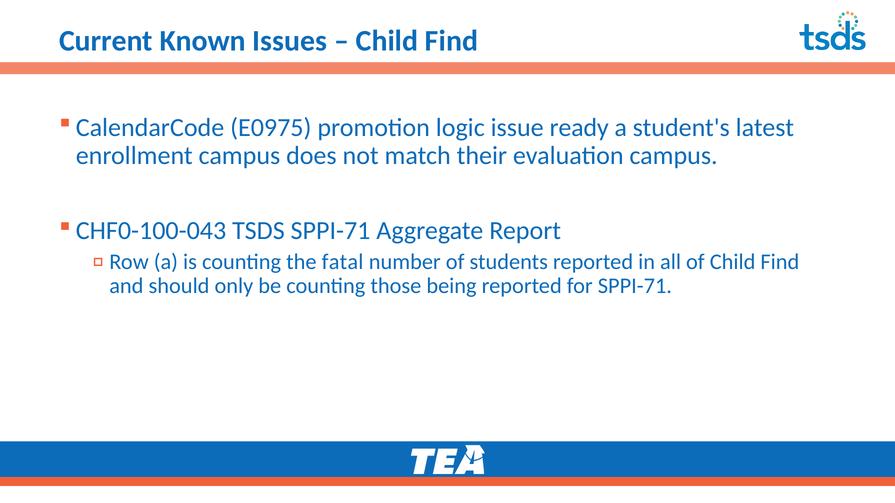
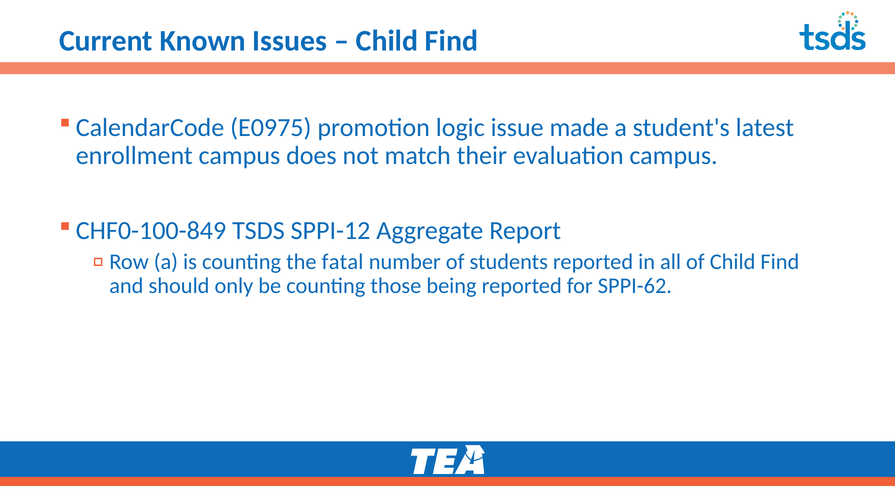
ready: ready -> made
CHF0-100-043: CHF0-100-043 -> CHF0-100-849
TSDS SPPI-71: SPPI-71 -> SPPI-12
for SPPI-71: SPPI-71 -> SPPI-62
